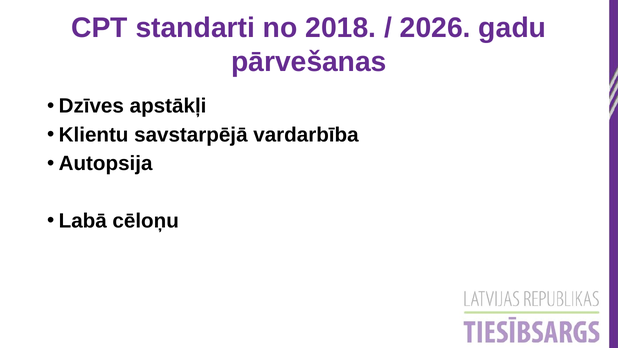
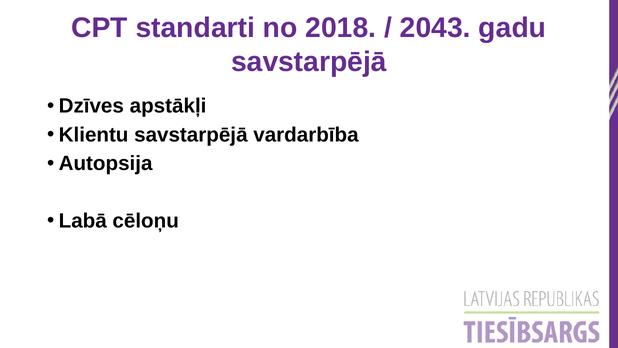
2026: 2026 -> 2043
pārvešanas at (309, 62): pārvešanas -> savstarpējā
